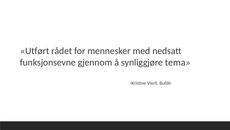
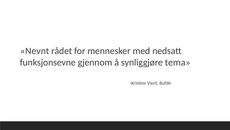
Utført: Utført -> Nevnt
